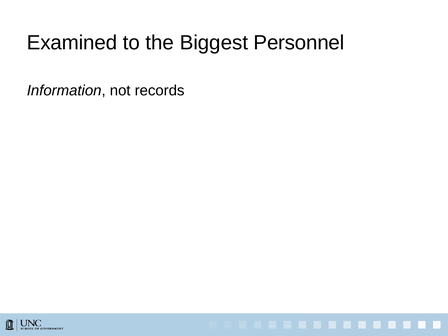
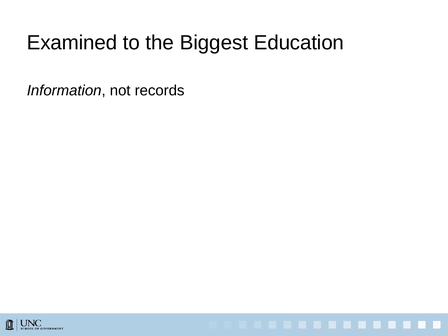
Personnel: Personnel -> Education
